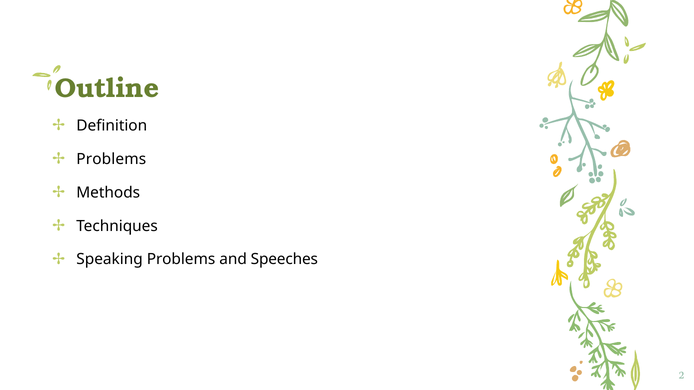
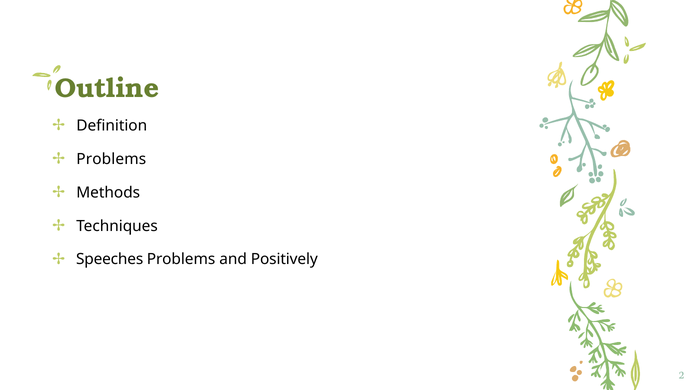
Speaking: Speaking -> Speeches
Speeches: Speeches -> Positively
